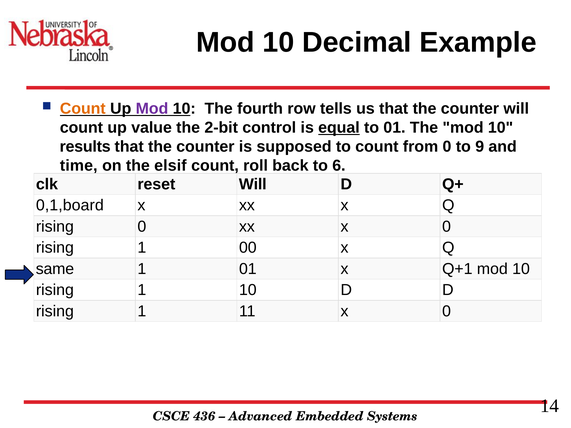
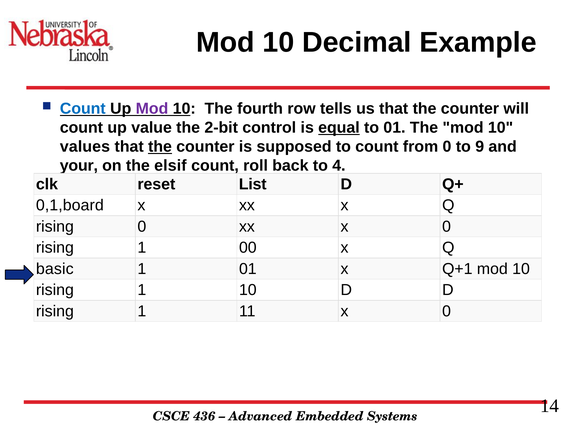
Count at (83, 109) colour: orange -> blue
results: results -> values
the at (160, 147) underline: none -> present
time: time -> your
6: 6 -> 4
reset Will: Will -> List
same: same -> basic
